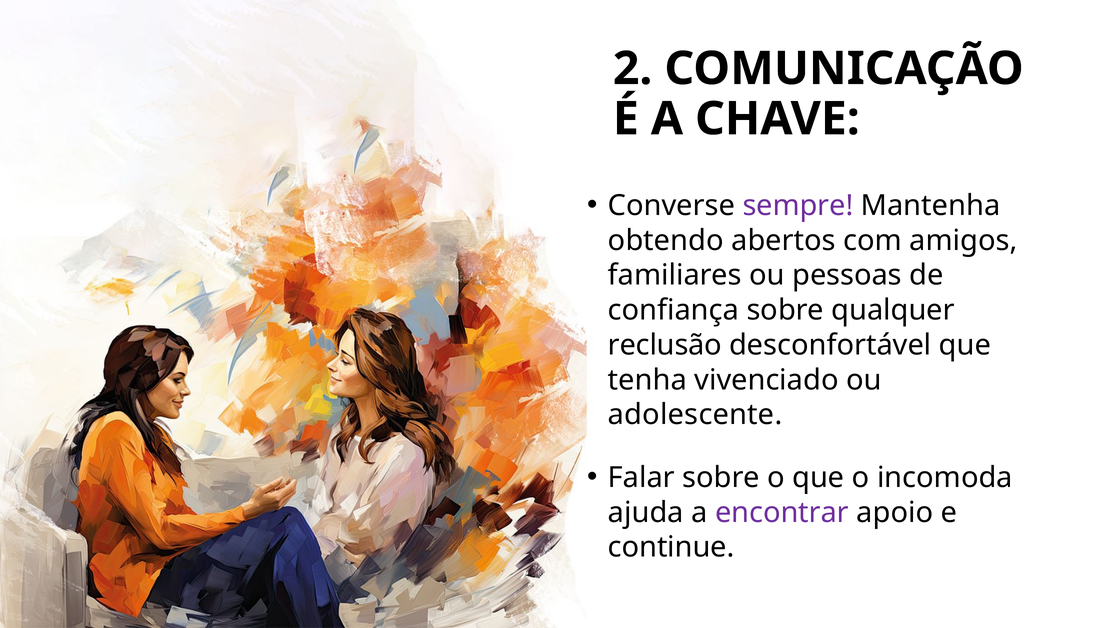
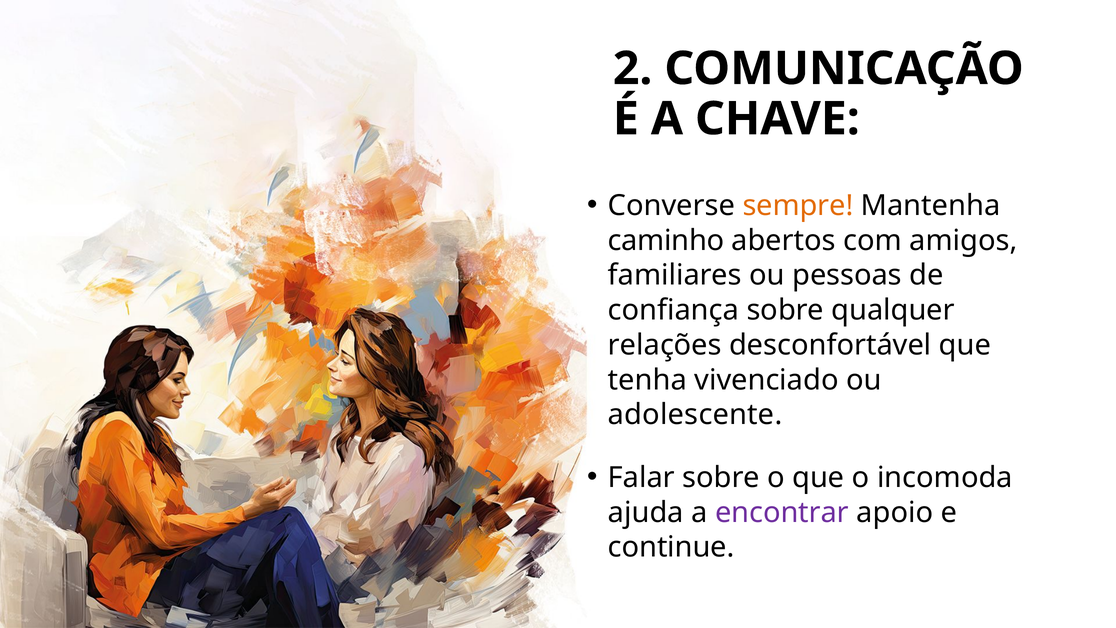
sempre colour: purple -> orange
obtendo: obtendo -> caminho
reclusão: reclusão -> relações
